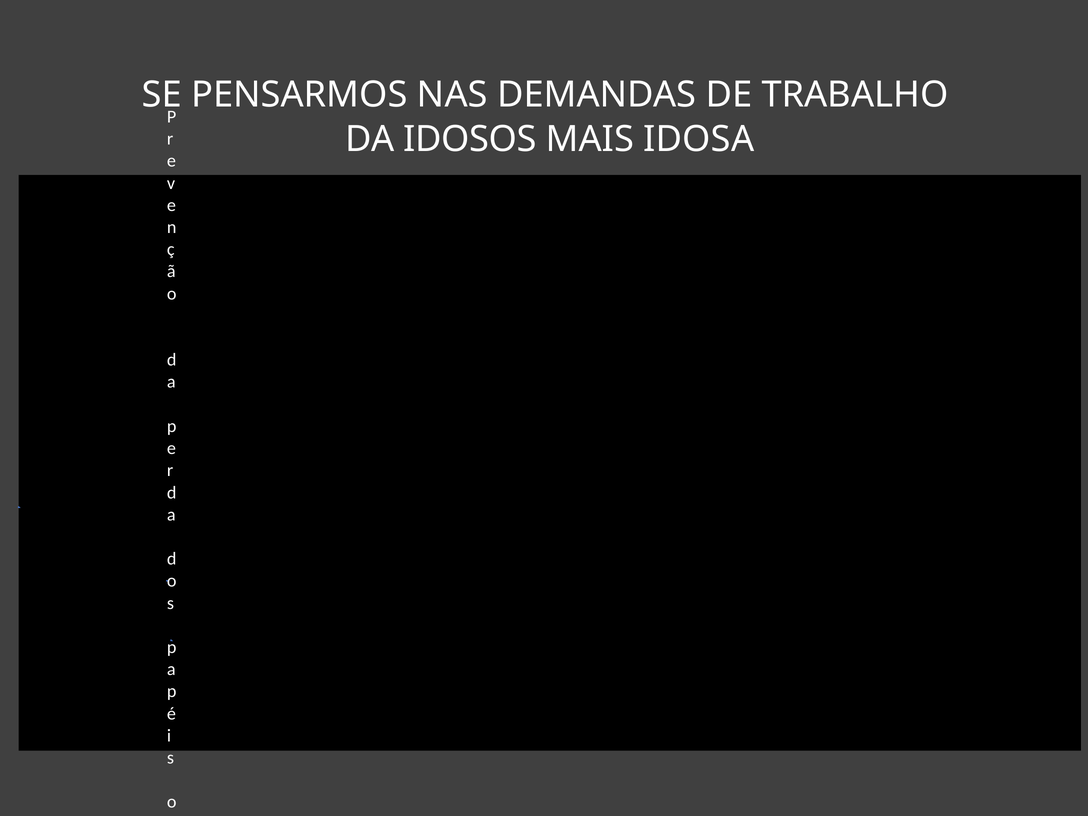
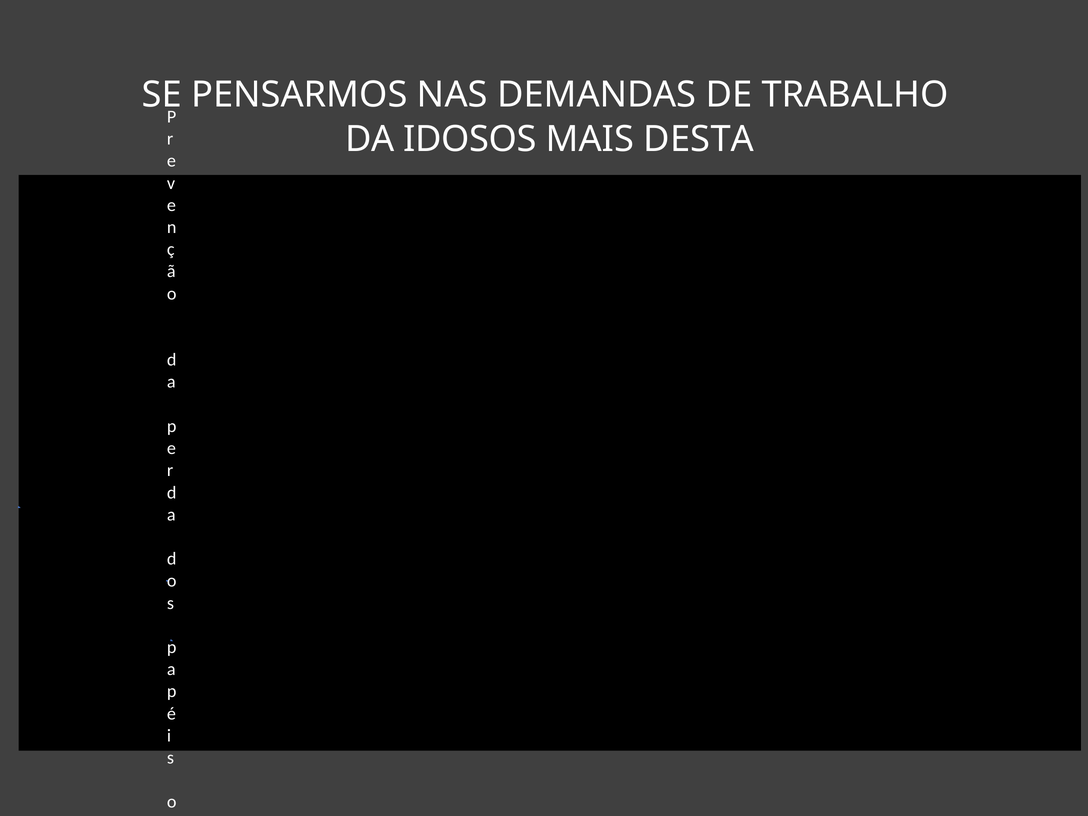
IDOSA: IDOSA -> DESTA
